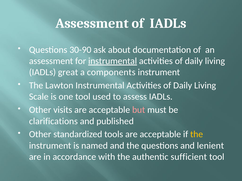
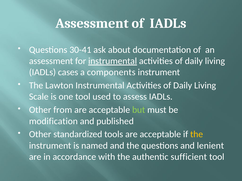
30-90: 30-90 -> 30-41
great: great -> cases
visits: visits -> from
but colour: pink -> light green
clarifications: clarifications -> modification
